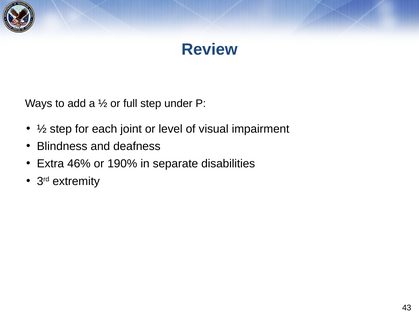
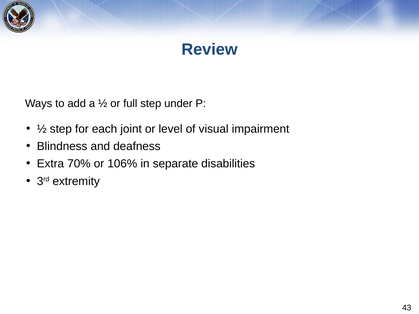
46%: 46% -> 70%
190%: 190% -> 106%
